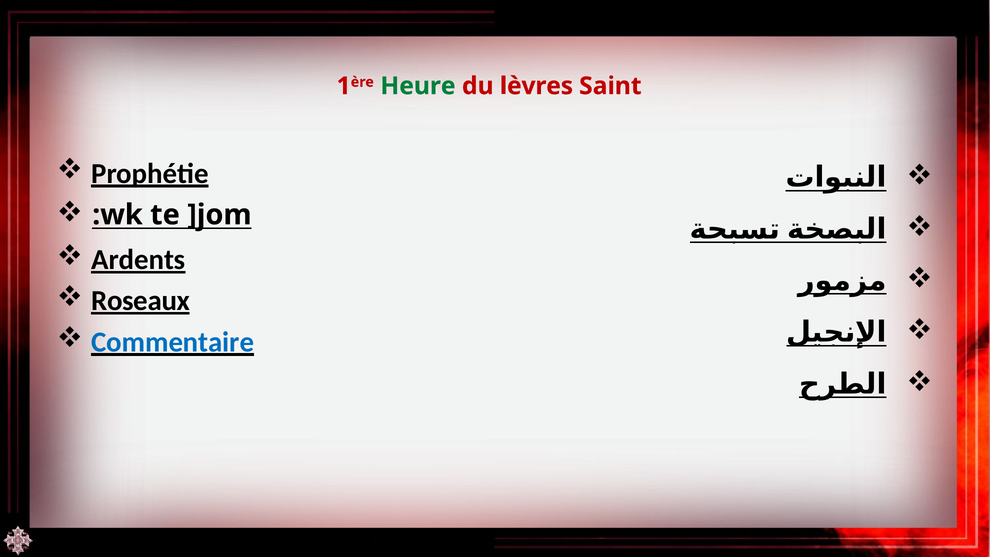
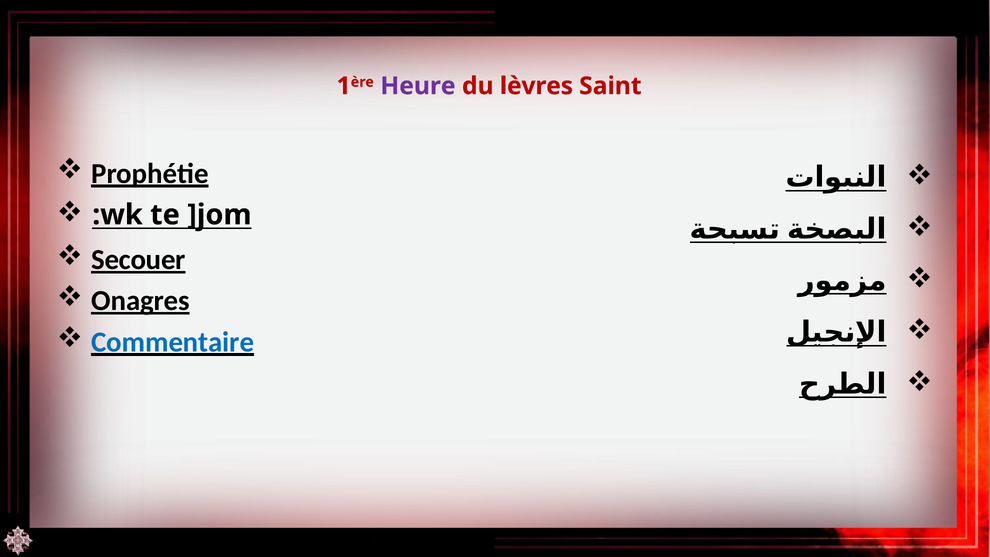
Heure colour: green -> purple
Ardents: Ardents -> Secouer
Roseaux: Roseaux -> Onagres
